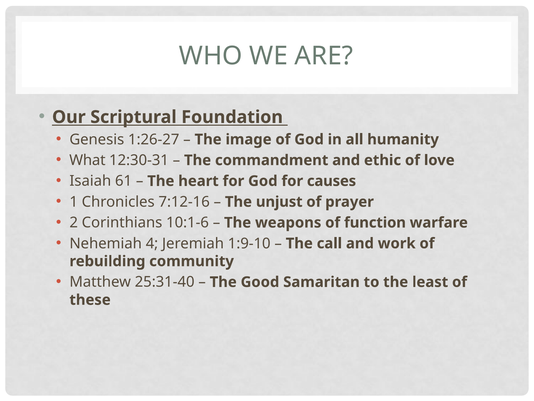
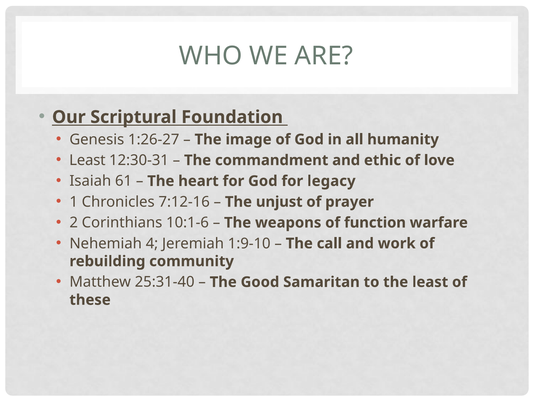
What at (87, 160): What -> Least
causes: causes -> legacy
